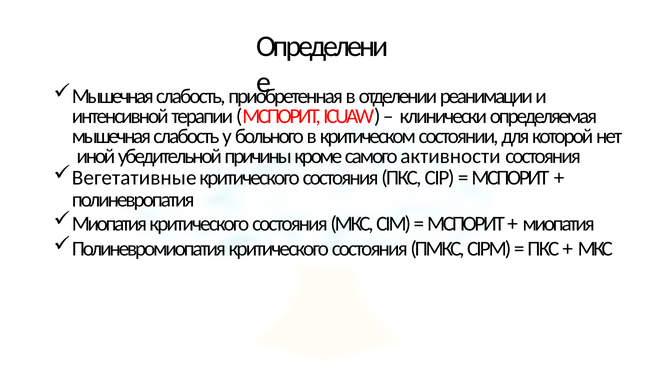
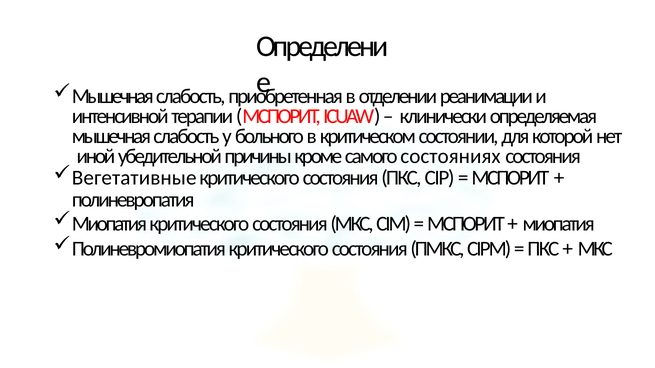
активности: активности -> состояниях
